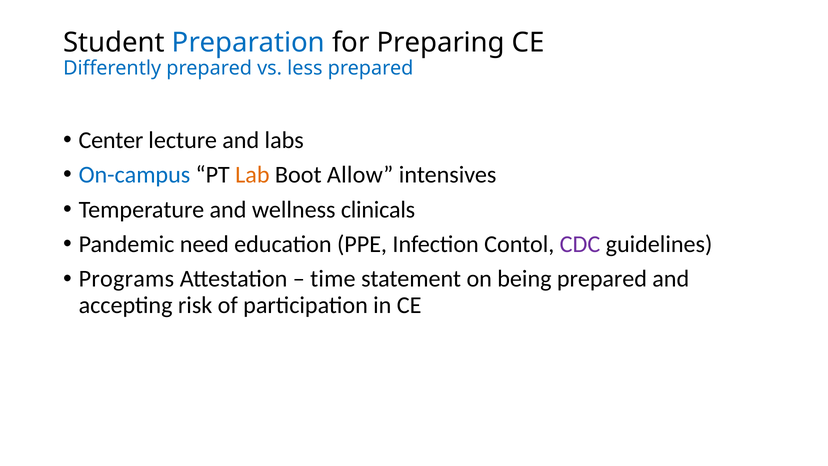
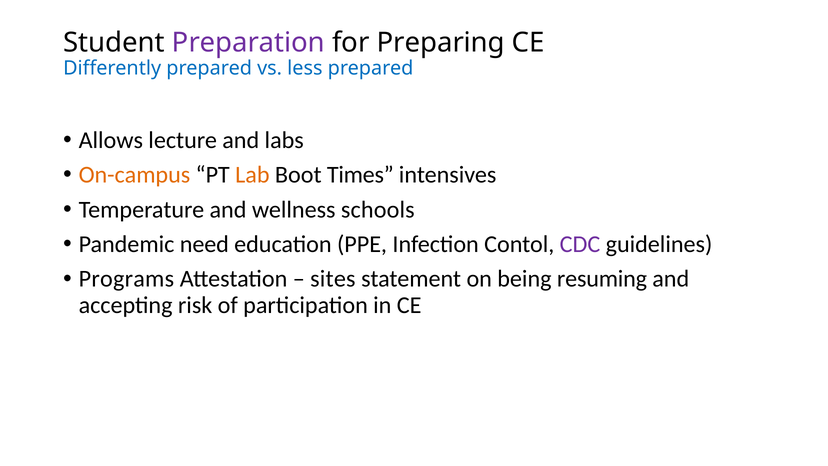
Preparation colour: blue -> purple
Center: Center -> Allows
On-campus colour: blue -> orange
Allow: Allow -> Times
clinicals: clinicals -> schools
time: time -> sites
being prepared: prepared -> resuming
